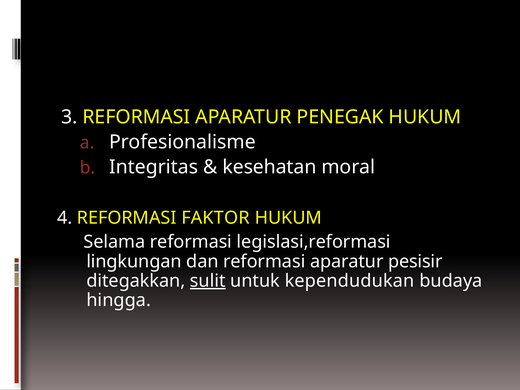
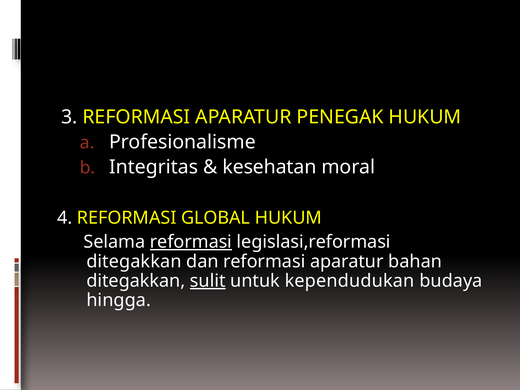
FAKTOR: FAKTOR -> GLOBAL
reformasi at (191, 242) underline: none -> present
lingkungan at (134, 261): lingkungan -> ditegakkan
pesisir: pesisir -> bahan
